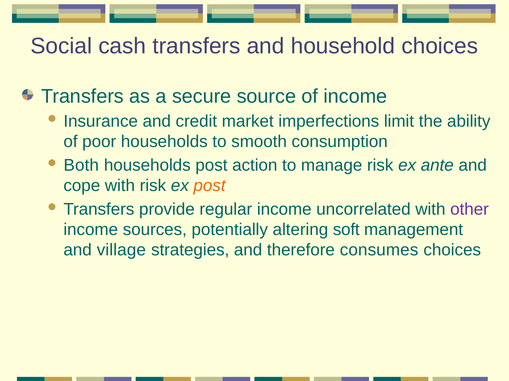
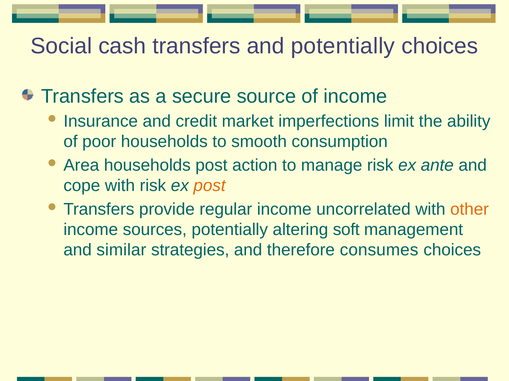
and household: household -> potentially
Both: Both -> Area
other colour: purple -> orange
village: village -> similar
